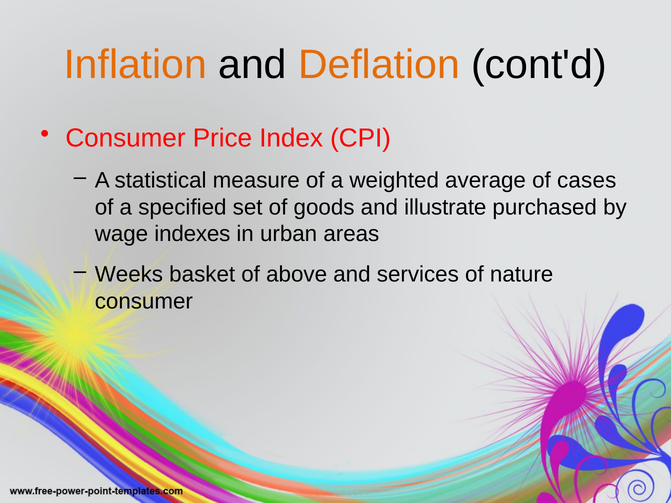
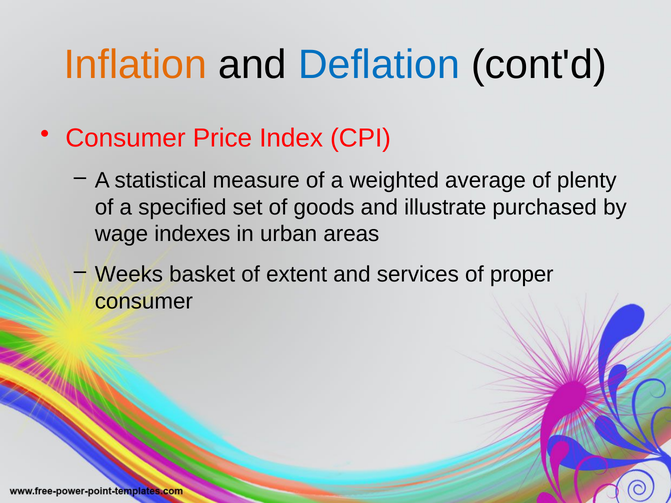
Deflation colour: orange -> blue
cases: cases -> plenty
above: above -> extent
nature: nature -> proper
